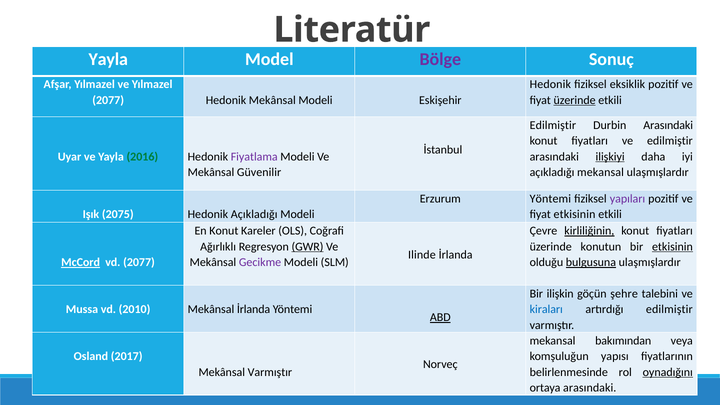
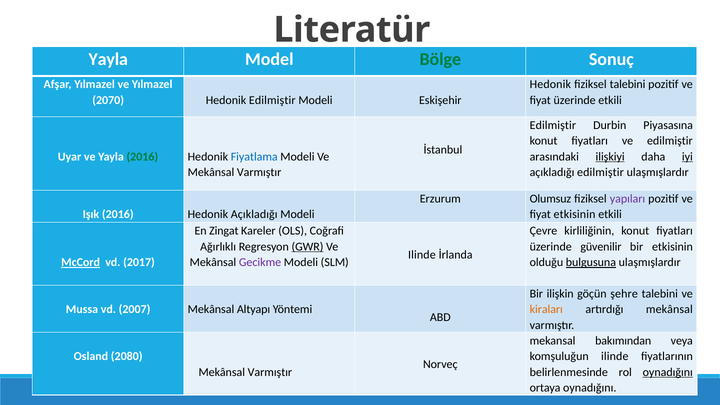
Bölge colour: purple -> green
fiziksel eksiklik: eksiklik -> talebini
2077 at (108, 100): 2077 -> 2070
Hedonik Mekânsal: Mekânsal -> Edilmiştir
üzerinde at (575, 100) underline: present -> none
Durbin Arasındaki: Arasındaki -> Piyasasına
Fiyatlama colour: purple -> blue
iyi underline: none -> present
Güvenilir at (259, 172): Güvenilir -> Varmıştır
açıkladığı mekansal: mekansal -> edilmiştir
Erzurum Yöntemi: Yöntemi -> Olumsuz
Işık 2075: 2075 -> 2016
En Konut: Konut -> Zingat
kirliliğinin underline: present -> none
konutun: konutun -> güvenilir
etkisinin at (672, 247) underline: present -> none
vd 2077: 2077 -> 2017
2010: 2010 -> 2007
Mekânsal İrlanda: İrlanda -> Altyapı
kiraları colour: blue -> orange
artırdığı edilmiştir: edilmiştir -> mekânsal
ABD underline: present -> none
2017: 2017 -> 2080
komşuluğun yapısı: yapısı -> ilinde
ortaya arasındaki: arasındaki -> oynadığını
